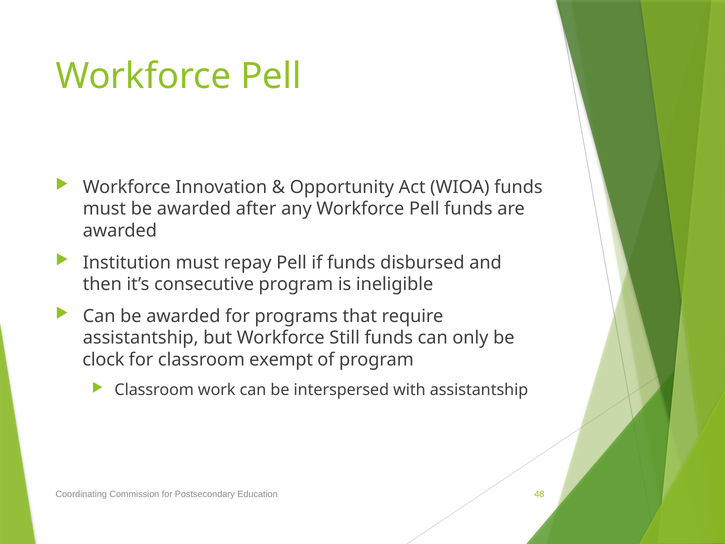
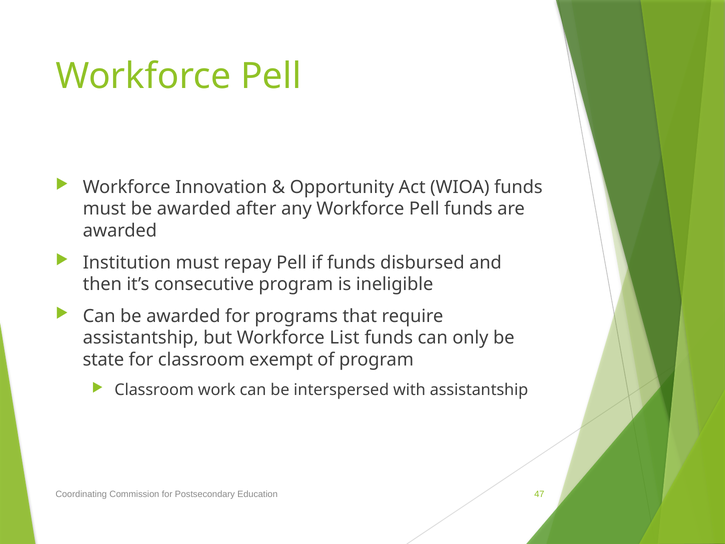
Still: Still -> List
clock: clock -> state
48: 48 -> 47
